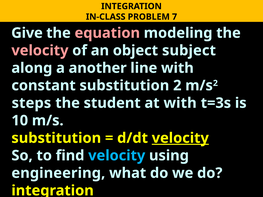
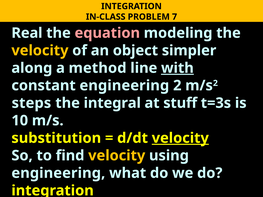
Give: Give -> Real
velocity at (40, 51) colour: pink -> yellow
subject: subject -> simpler
another: another -> method
with at (177, 68) underline: none -> present
constant substitution: substitution -> engineering
student: student -> integral
at with: with -> stuff
velocity at (117, 156) colour: light blue -> yellow
